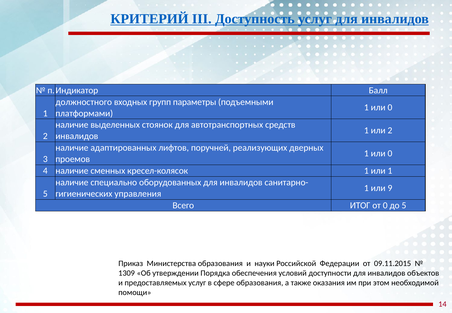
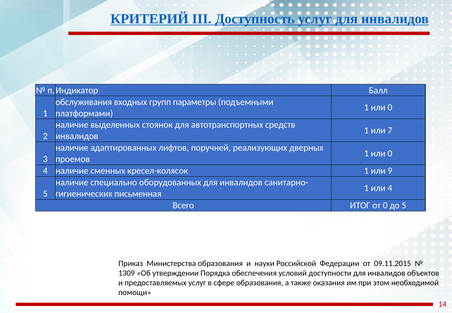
должностного: должностного -> обслуживания
или 2: 2 -> 7
или 1: 1 -> 9
или 9: 9 -> 4
управления: управления -> письменная
